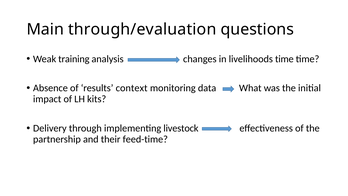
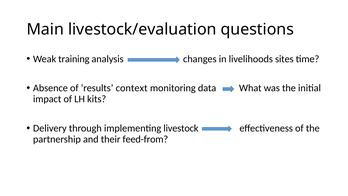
through/evaluation: through/evaluation -> livestock/evaluation
livelihoods time: time -> sites
feed-time: feed-time -> feed-from
